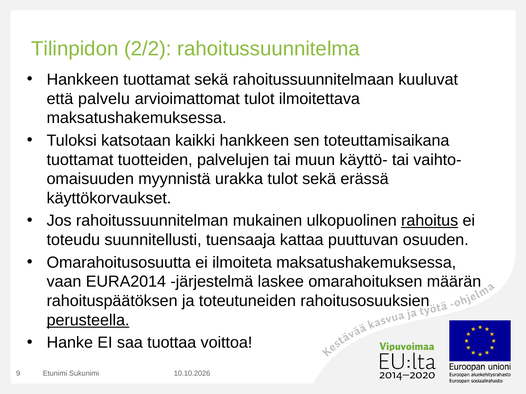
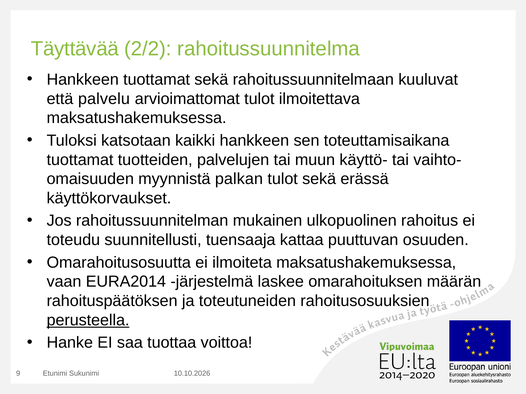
Tilinpidon: Tilinpidon -> Täyttävää
urakka: urakka -> palkan
rahoitus underline: present -> none
